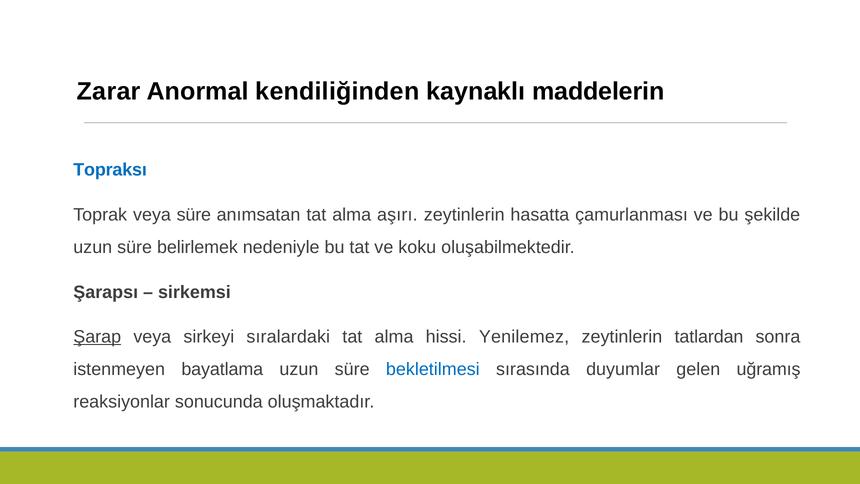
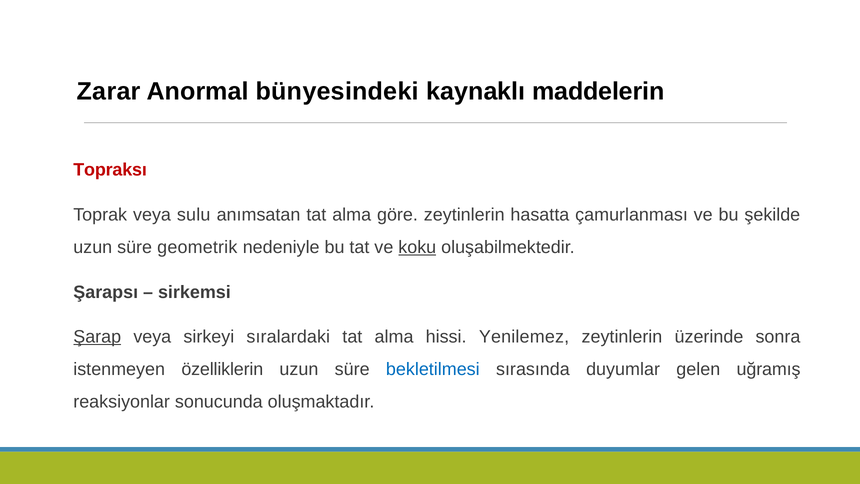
kendiliğinden: kendiliğinden -> bünyesindeki
Topraksı colour: blue -> red
veya süre: süre -> sulu
aşırı: aşırı -> göre
belirlemek: belirlemek -> geometrik
koku underline: none -> present
tatlardan: tatlardan -> üzerinde
bayatlama: bayatlama -> özelliklerin
